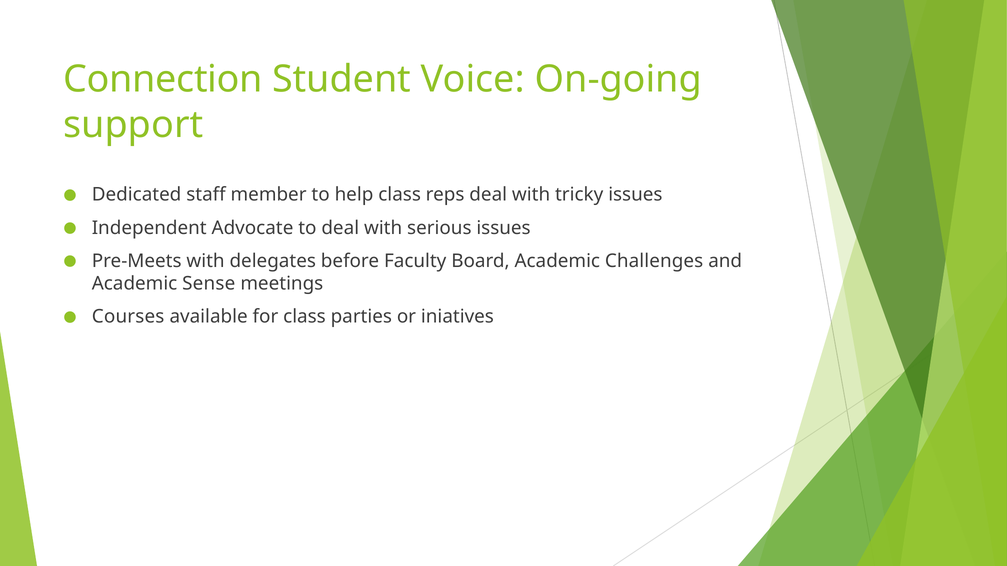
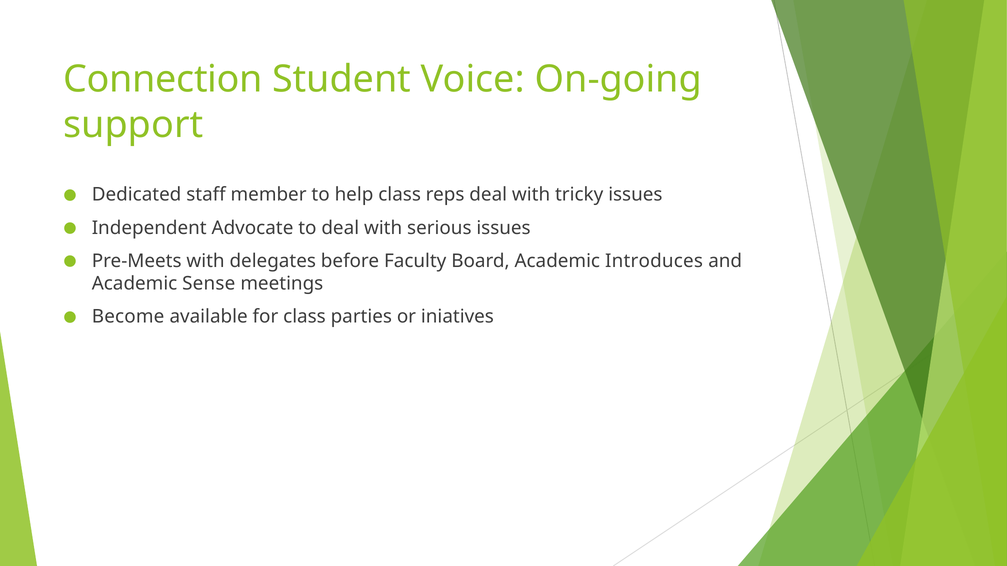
Challenges: Challenges -> Introduces
Courses: Courses -> Become
